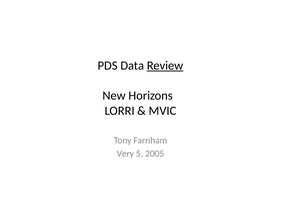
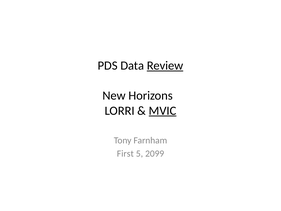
MVIC underline: none -> present
Very: Very -> First
2005: 2005 -> 2099
